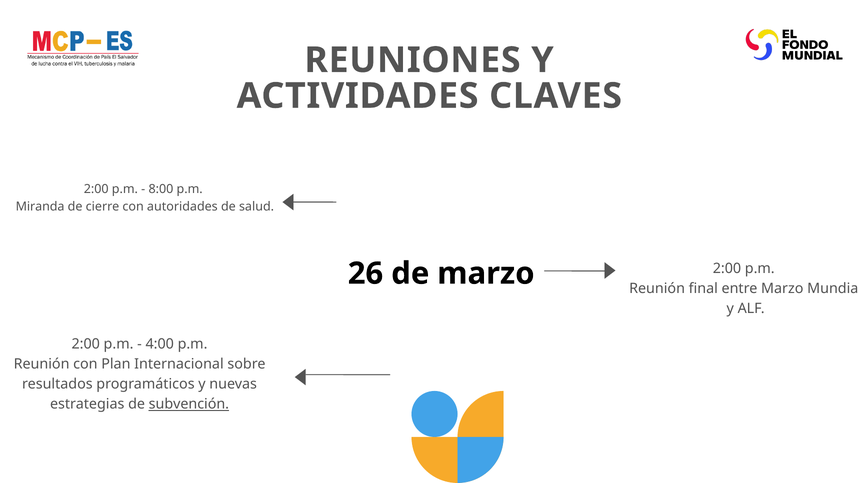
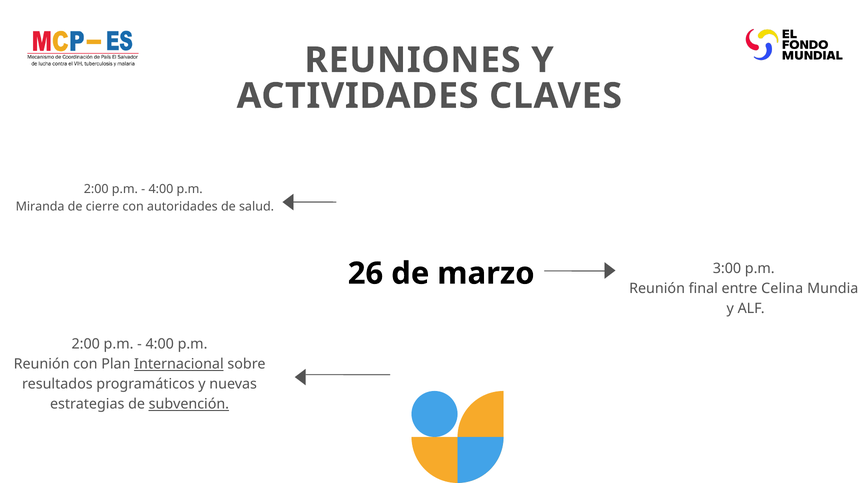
8:00 at (161, 189): 8:00 -> 4:00
2:00 at (727, 269): 2:00 -> 3:00
entre Marzo: Marzo -> Celina
Internacional underline: none -> present
